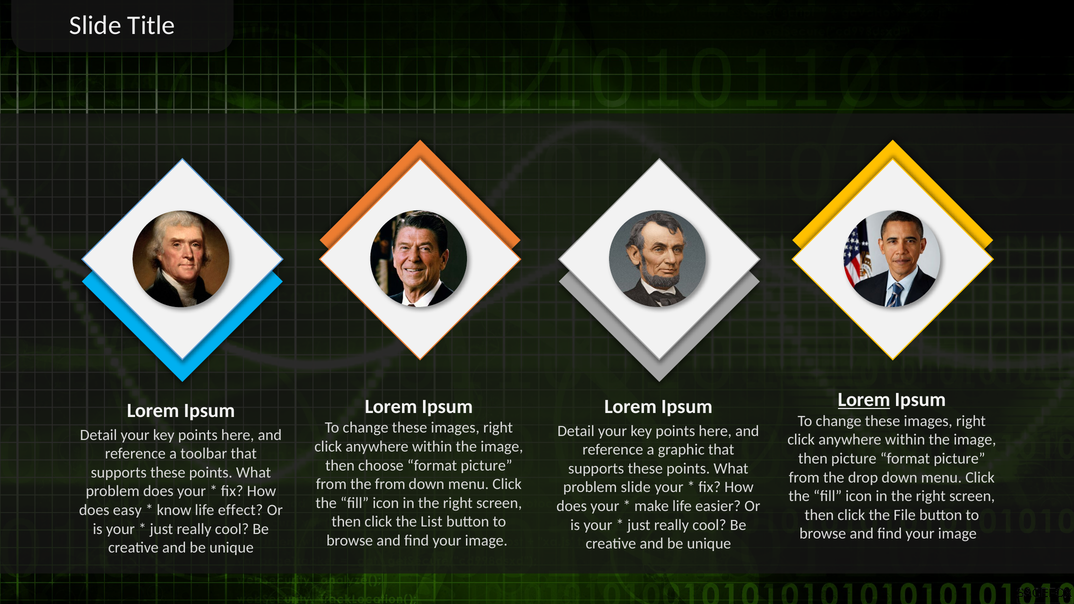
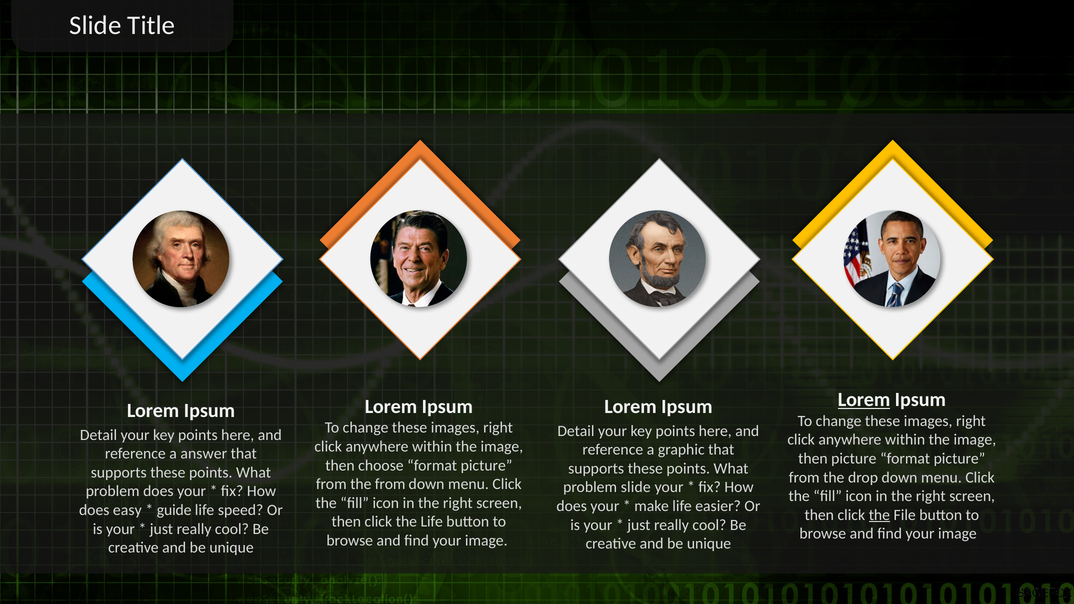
toolbar: toolbar -> answer
know: know -> guide
effect: effect -> speed
the at (879, 515) underline: none -> present
the List: List -> Life
